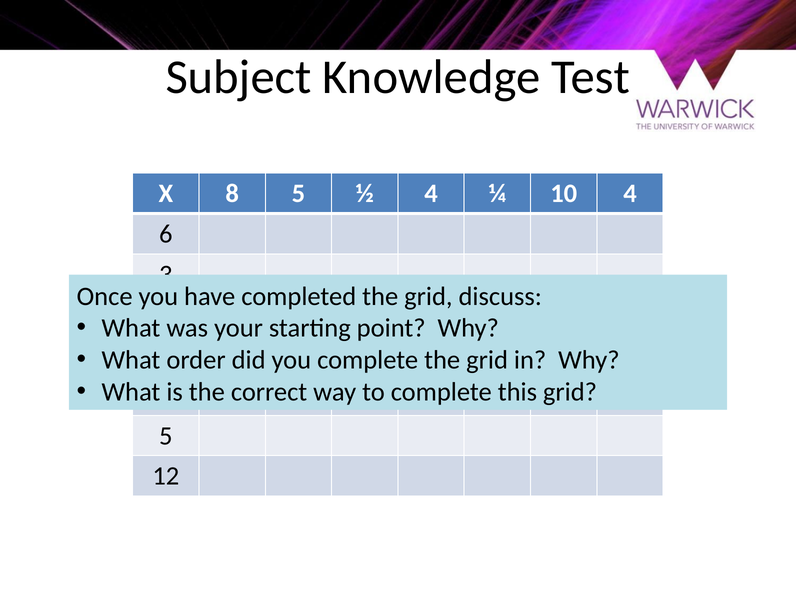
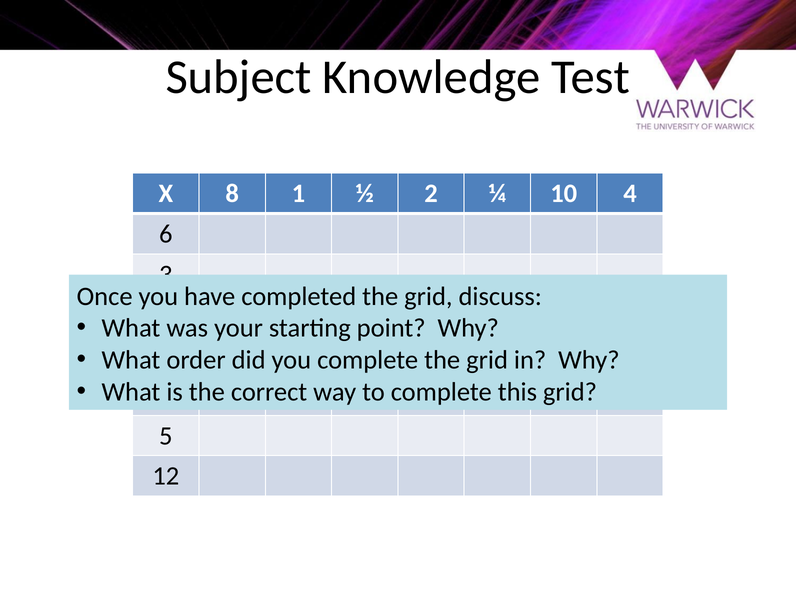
8 5: 5 -> 1
½ 4: 4 -> 2
